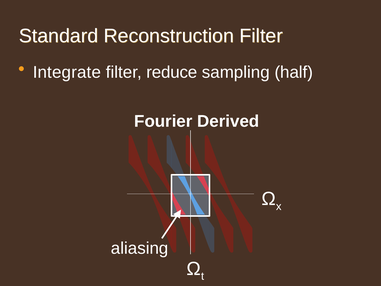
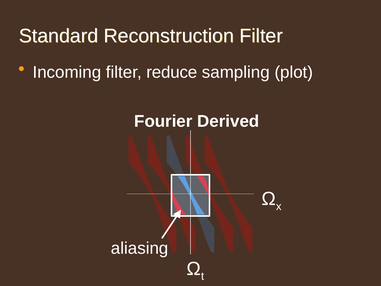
Integrate: Integrate -> Incoming
half: half -> plot
